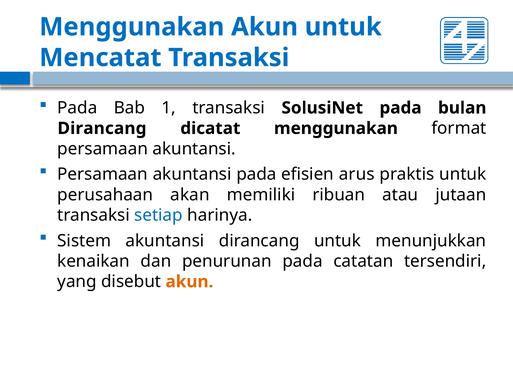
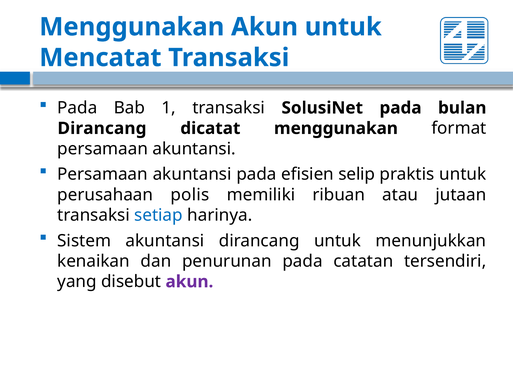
arus: arus -> selip
akan: akan -> polis
akun at (189, 282) colour: orange -> purple
